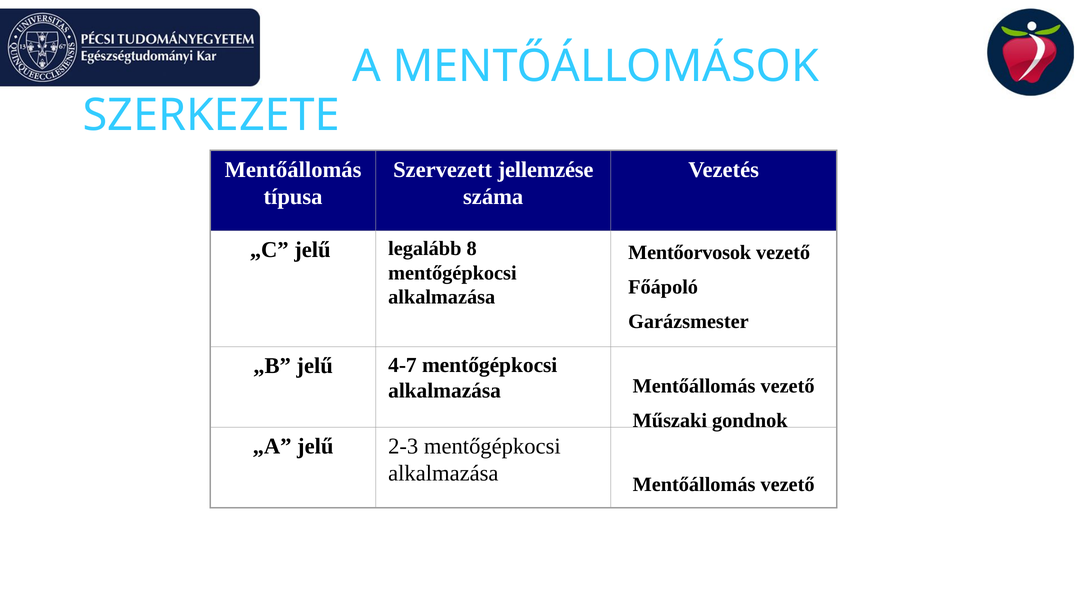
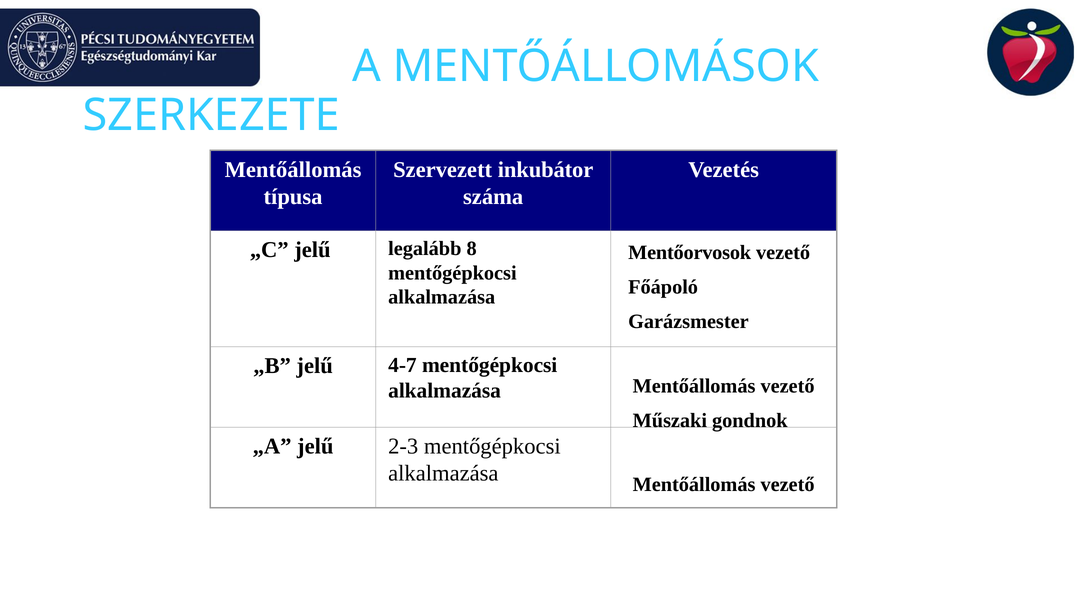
jellemzése: jellemzése -> inkubátor
